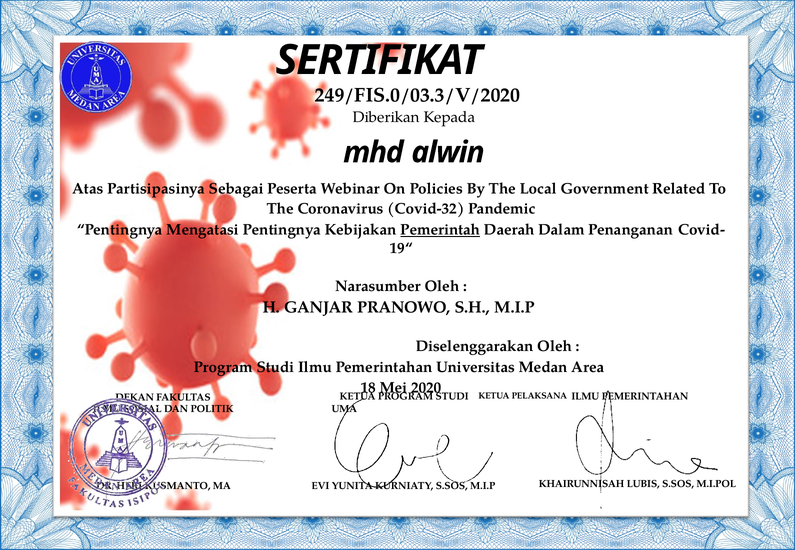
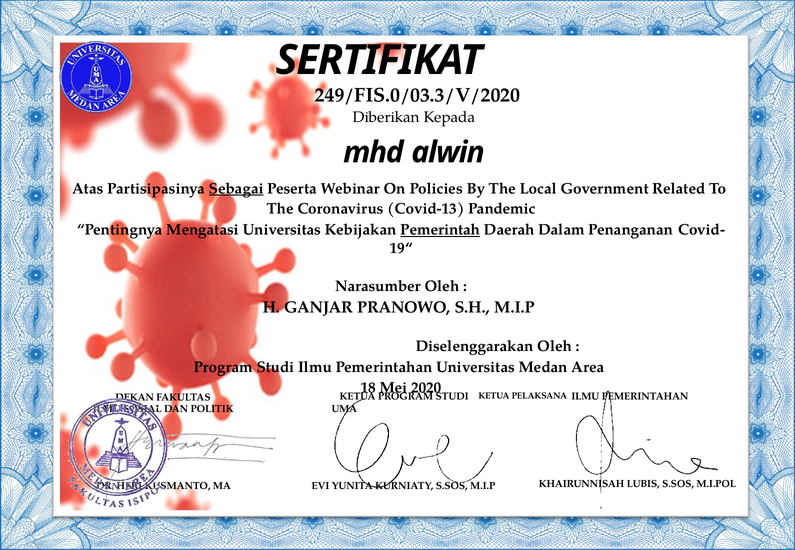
Sebagai underline: none -> present
Covid-32: Covid-32 -> Covid-13
Mengatasi Pentingnya: Pentingnya -> Universitas
